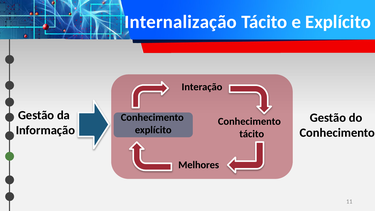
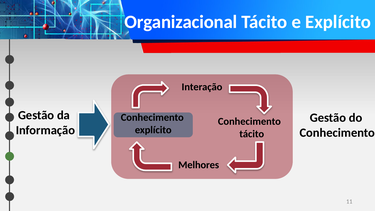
Internalização: Internalização -> Organizacional
